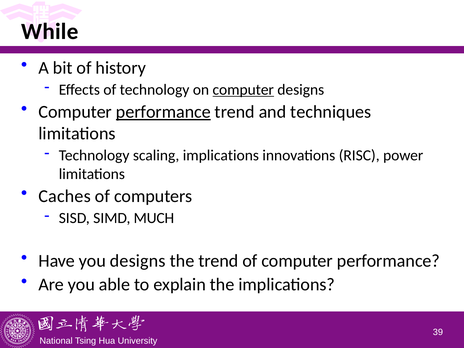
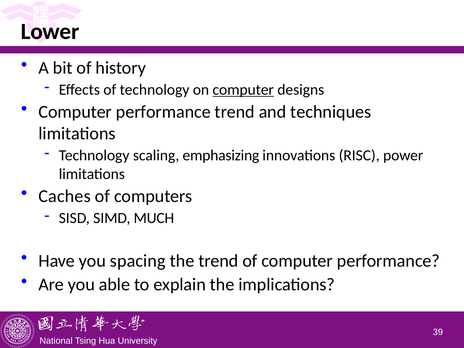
While: While -> Lower
performance at (163, 112) underline: present -> none
scaling implications: implications -> emphasizing
you designs: designs -> spacing
